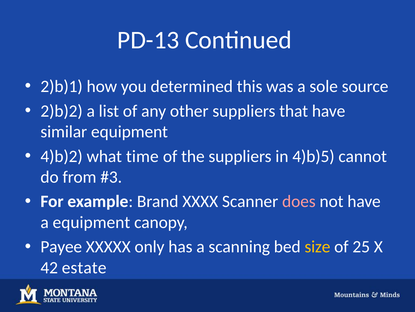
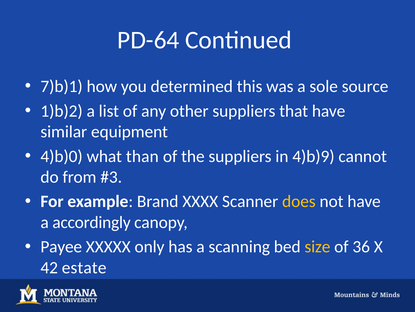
PD-13: PD-13 -> PD-64
2)b)1: 2)b)1 -> 7)b)1
2)b)2: 2)b)2 -> 1)b)2
4)b)2: 4)b)2 -> 4)b)0
time: time -> than
4)b)5: 4)b)5 -> 4)b)9
does colour: pink -> yellow
a equipment: equipment -> accordingly
25: 25 -> 36
